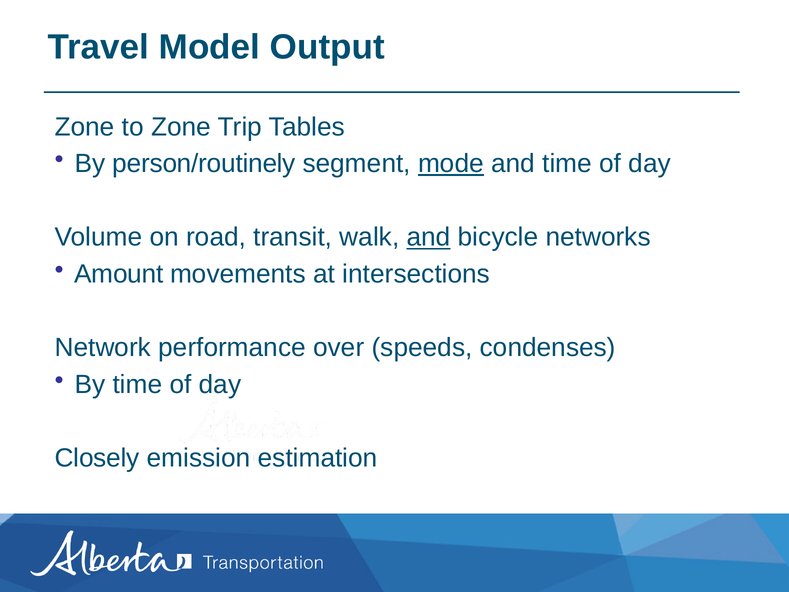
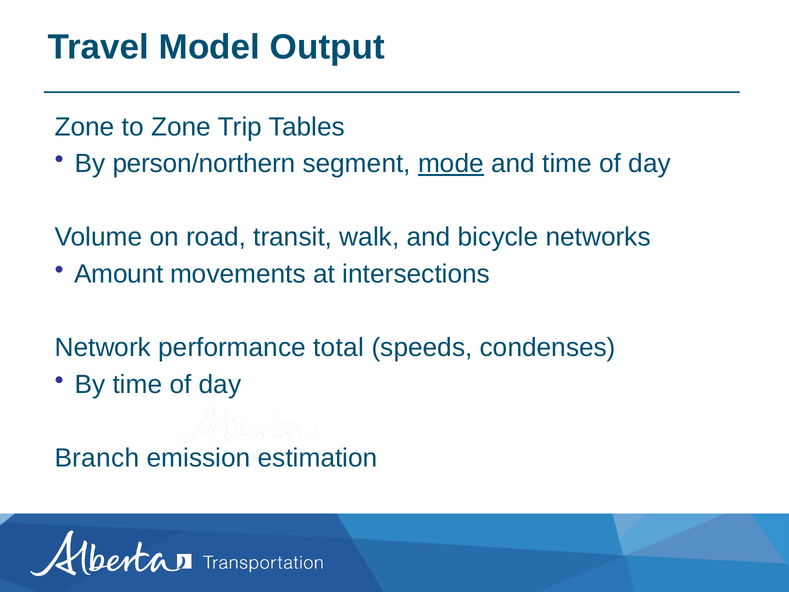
person/routinely: person/routinely -> person/northern
and at (429, 237) underline: present -> none
over: over -> total
Closely: Closely -> Branch
